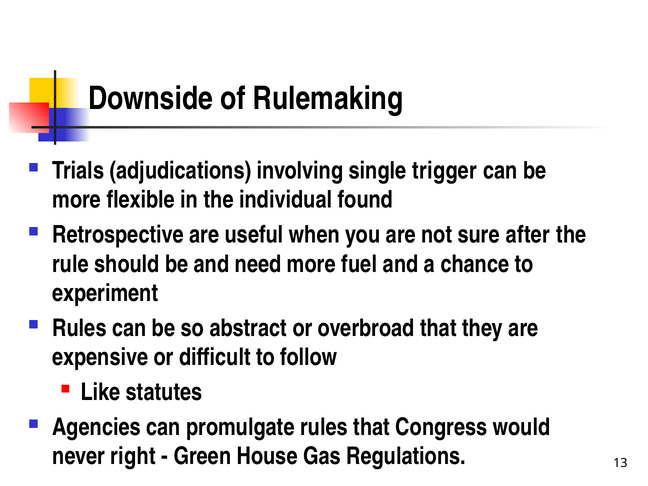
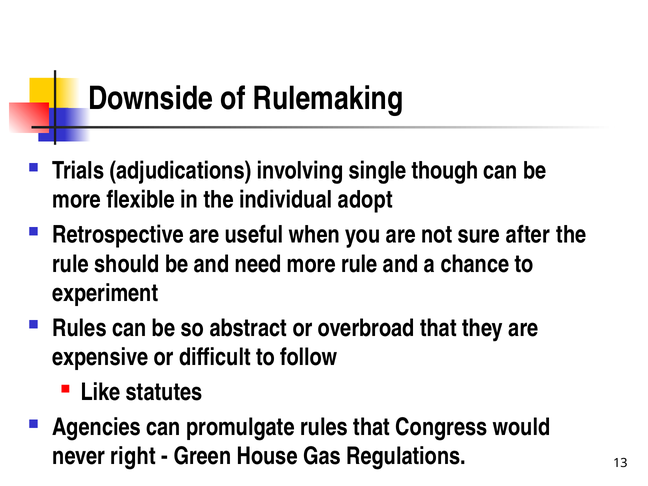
trigger: trigger -> though
found: found -> adopt
more fuel: fuel -> rule
